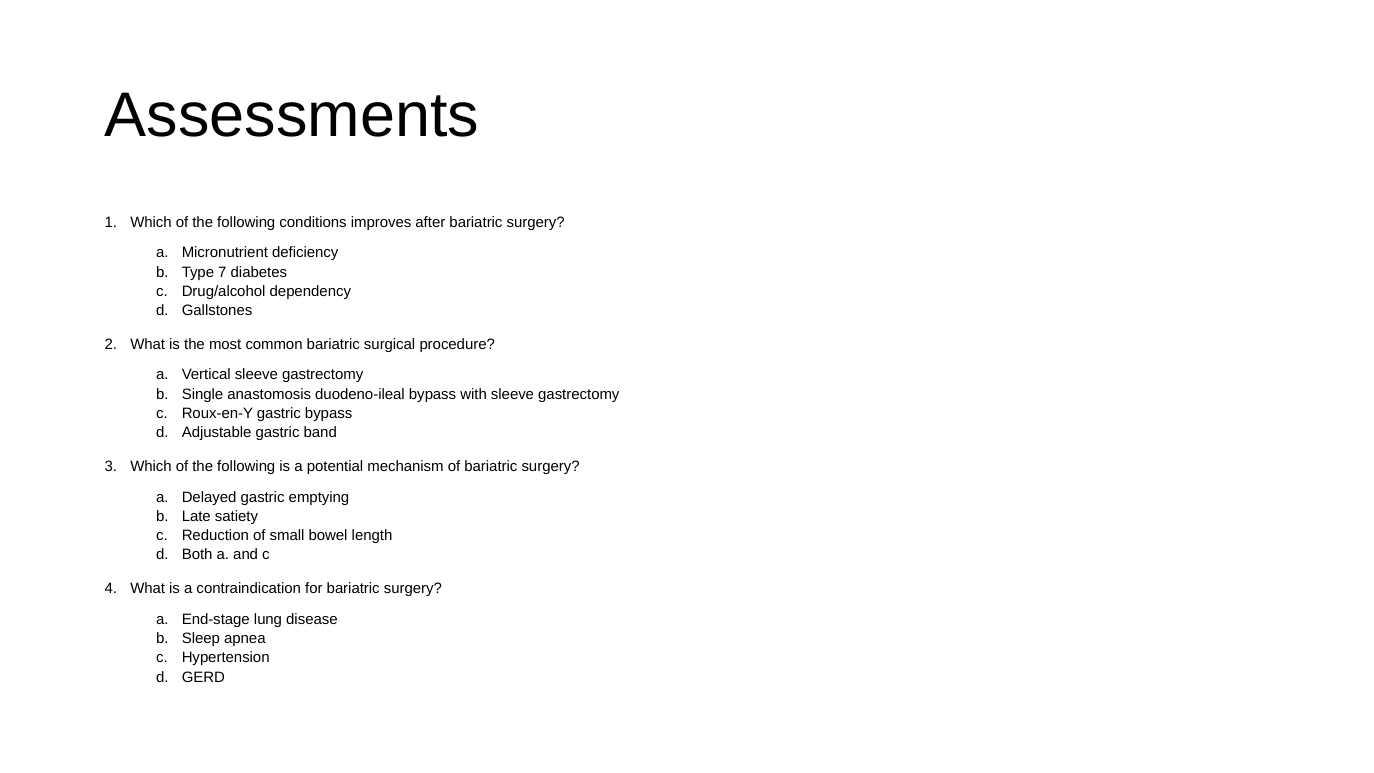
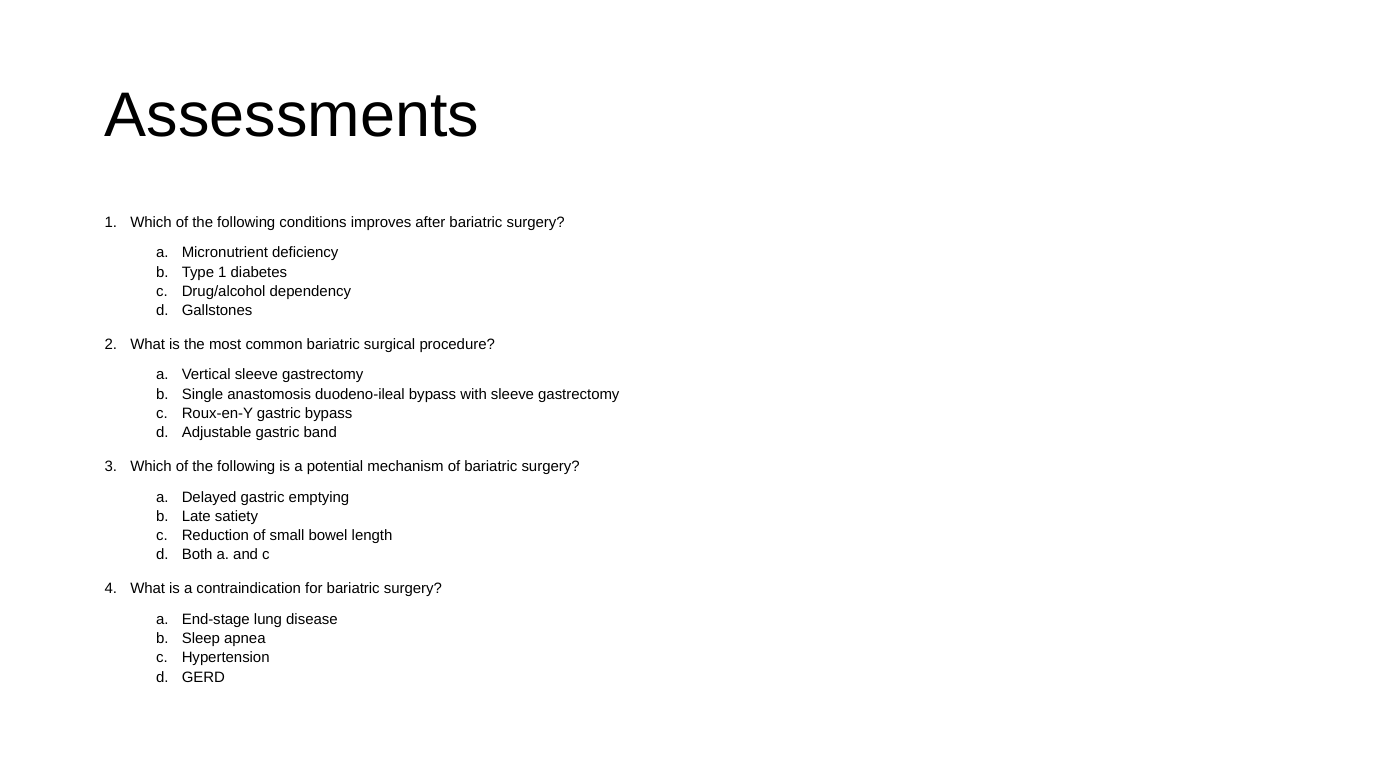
Type 7: 7 -> 1
